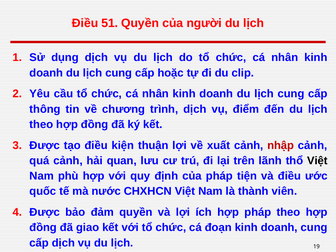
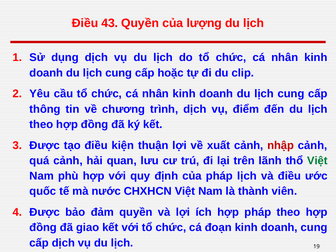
51: 51 -> 43
người: người -> lượng
Việt at (317, 161) colour: black -> green
pháp tiện: tiện -> lịch
